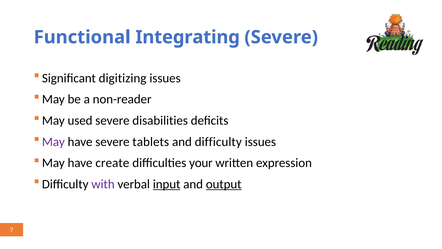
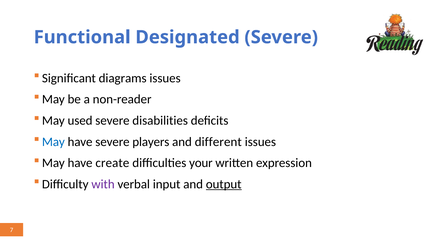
Integrating: Integrating -> Designated
digitizing: digitizing -> diagrams
May at (53, 142) colour: purple -> blue
tablets: tablets -> players
and difficulty: difficulty -> different
input underline: present -> none
